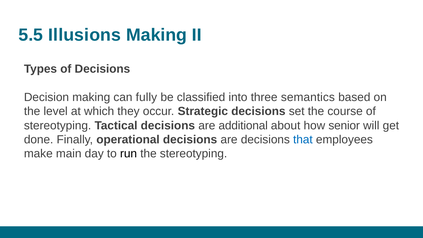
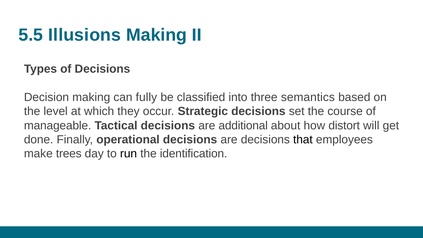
stereotyping at (58, 126): stereotyping -> manageable
senior: senior -> distort
that colour: blue -> black
main: main -> trees
the stereotyping: stereotyping -> identification
